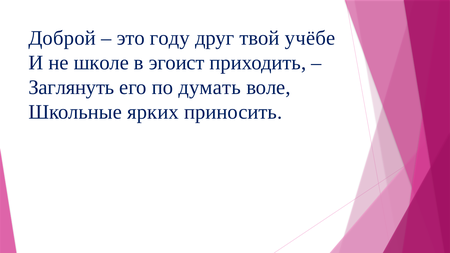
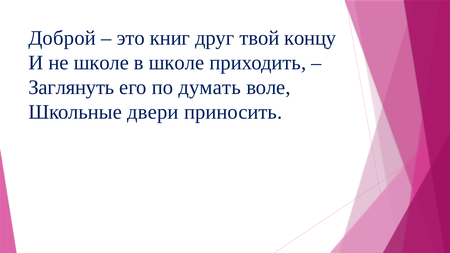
году: году -> книг
учёбе: учёбе -> концу
в эгоист: эгоист -> школе
ярких: ярких -> двери
